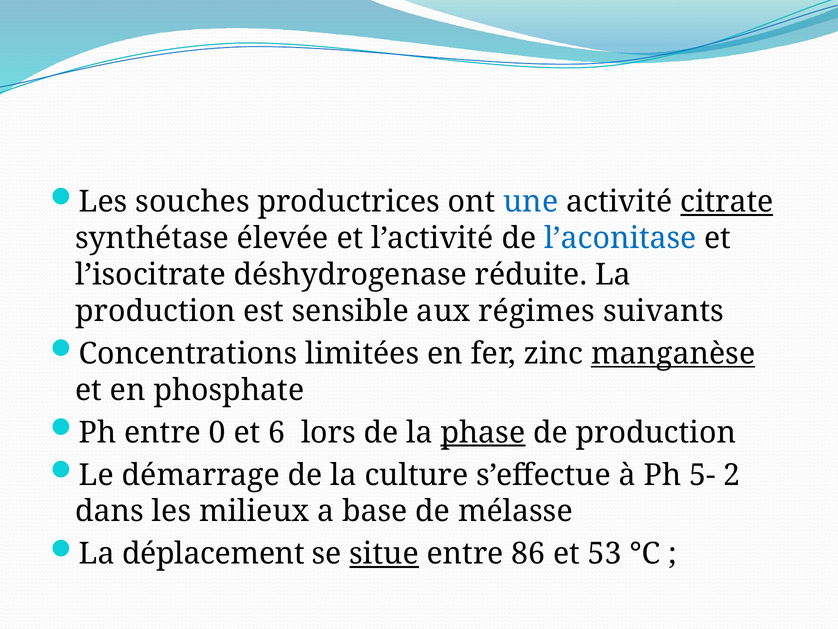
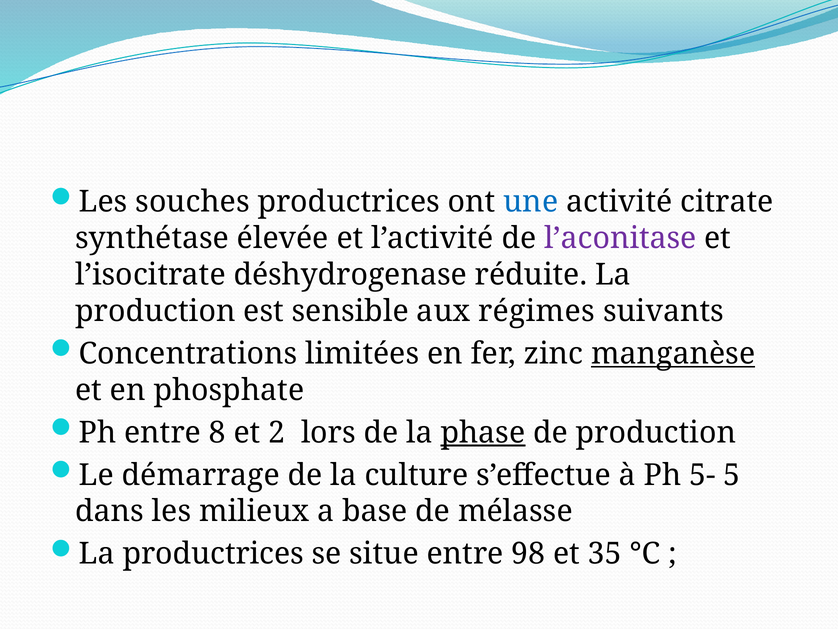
citrate underline: present -> none
l’aconitase colour: blue -> purple
0: 0 -> 8
6: 6 -> 2
2: 2 -> 5
La déplacement: déplacement -> productrices
situe underline: present -> none
86: 86 -> 98
53: 53 -> 35
